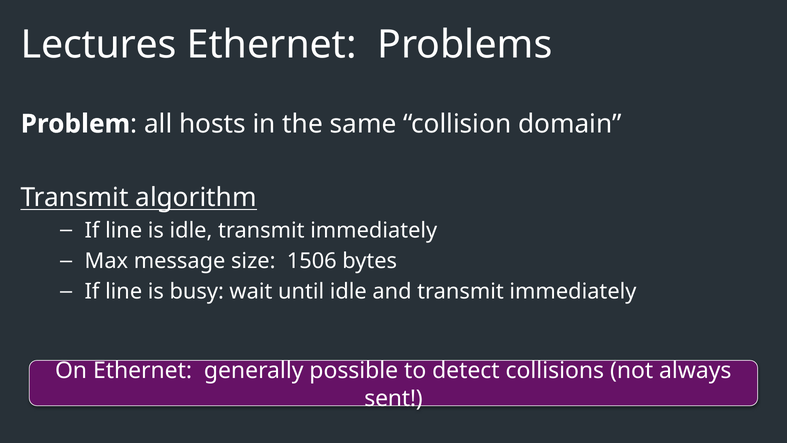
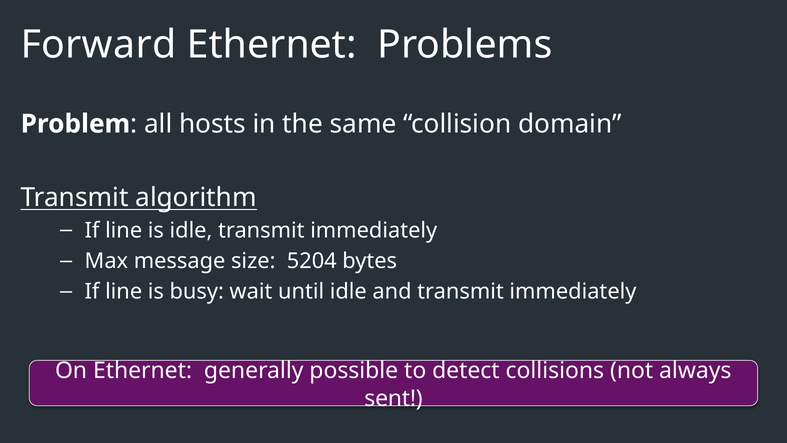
Lectures: Lectures -> Forward
1506: 1506 -> 5204
